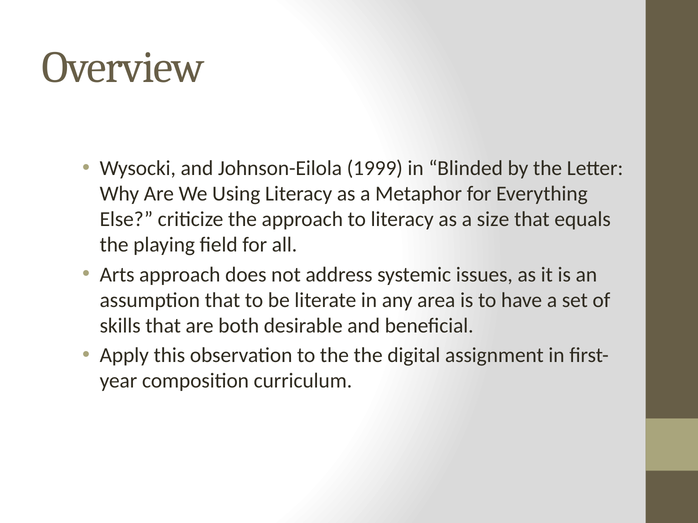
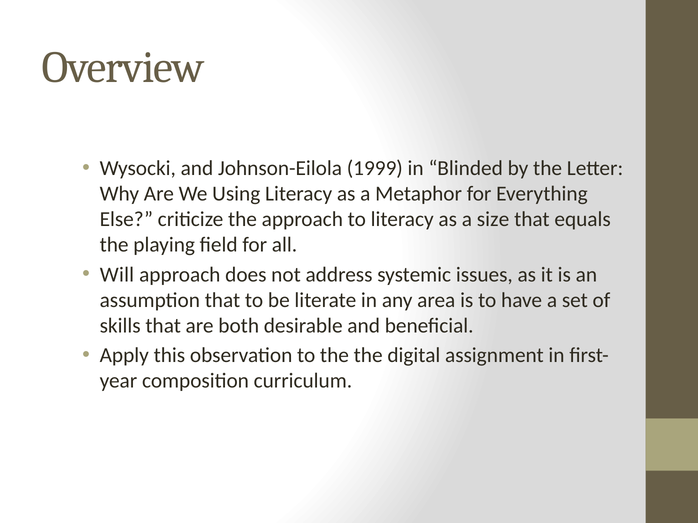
Arts: Arts -> Will
